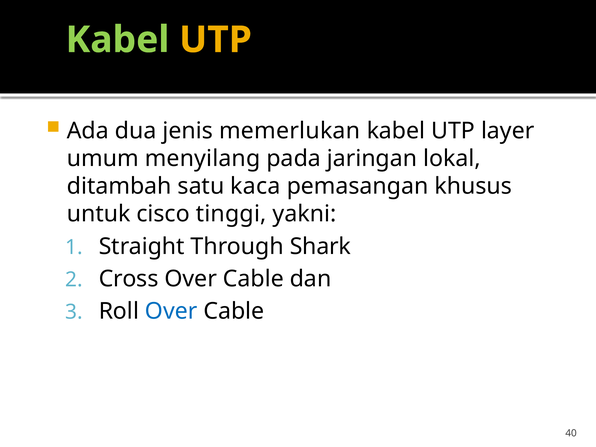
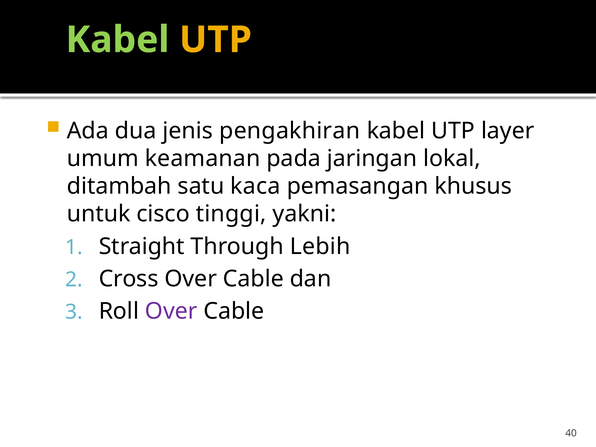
memerlukan: memerlukan -> pengakhiran
menyilang: menyilang -> keamanan
Shark: Shark -> Lebih
Over at (171, 311) colour: blue -> purple
